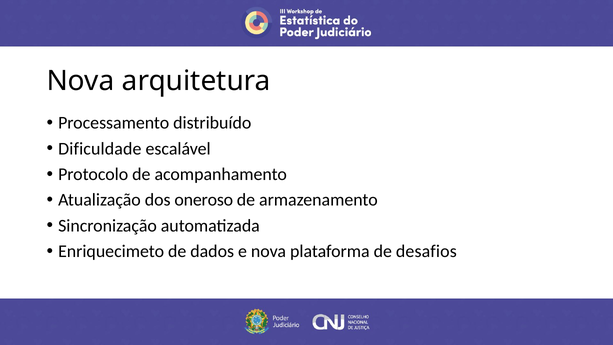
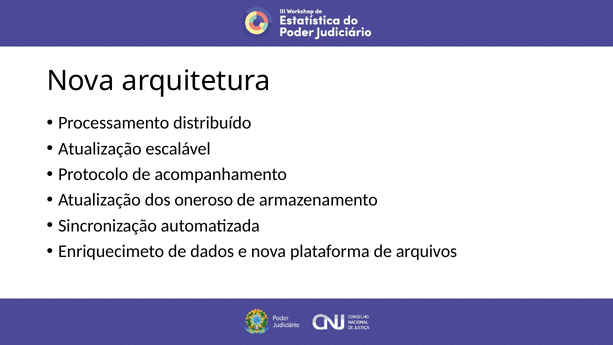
Dificuldade at (100, 149): Dificuldade -> Atualização
desafios: desafios -> arquivos
